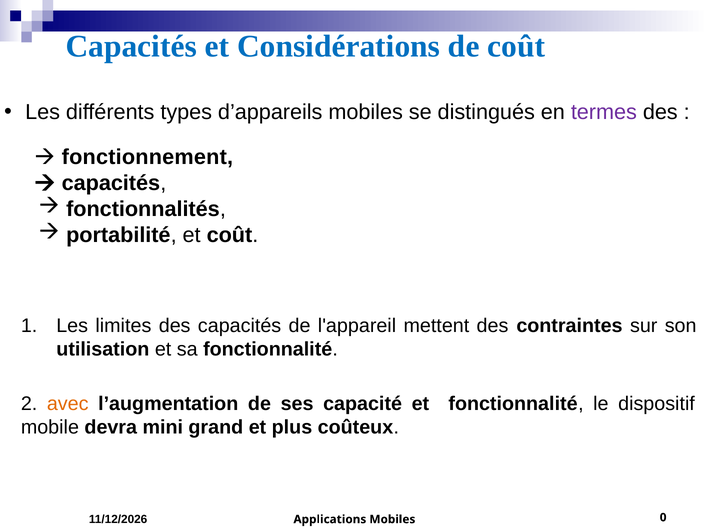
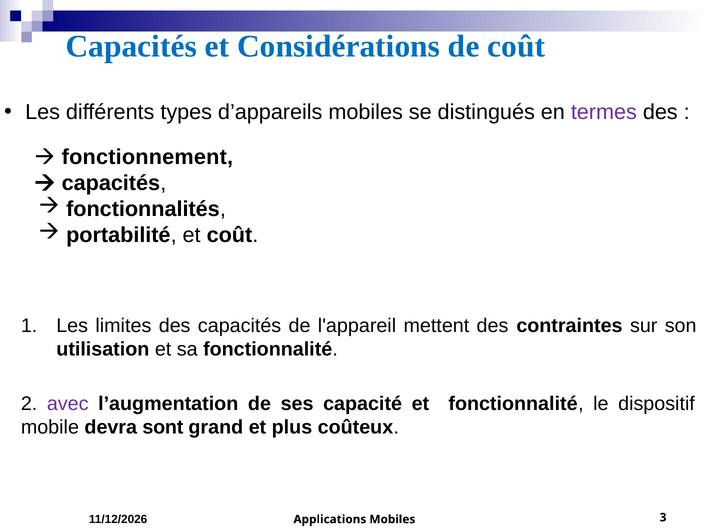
avec colour: orange -> purple
mini: mini -> sont
0: 0 -> 3
